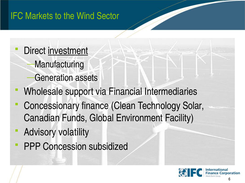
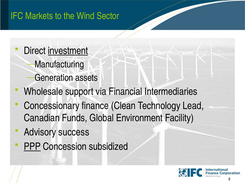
Solar: Solar -> Lead
volatility: volatility -> success
PPP underline: none -> present
